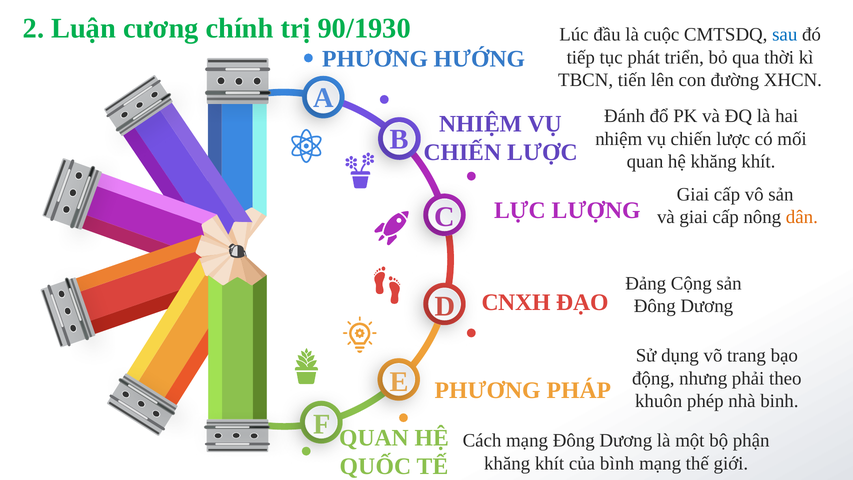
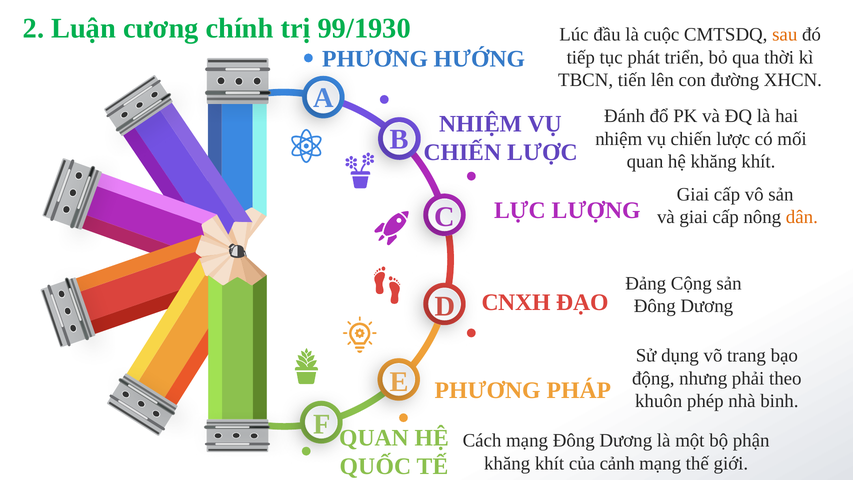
90/1930: 90/1930 -> 99/1930
sau colour: blue -> orange
bình: bình -> cảnh
